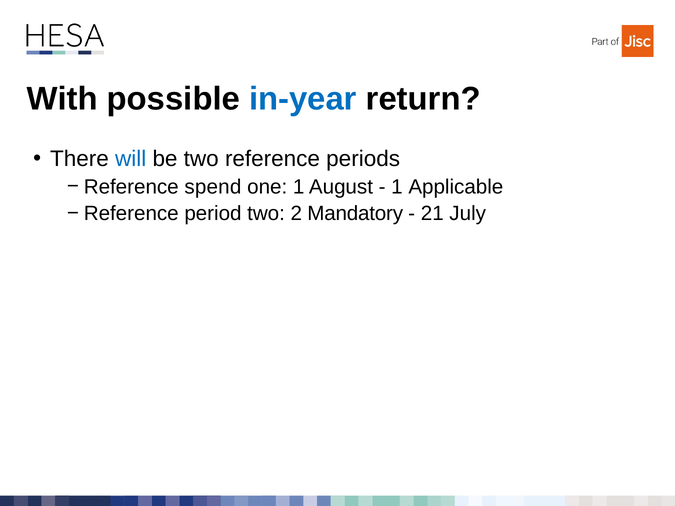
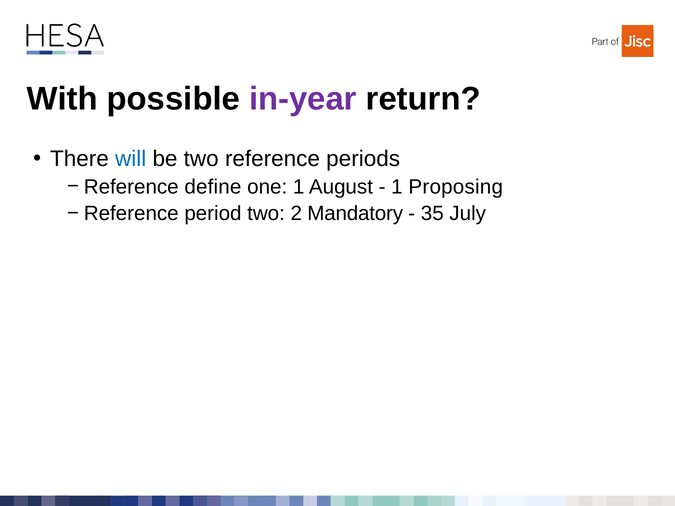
in-year colour: blue -> purple
spend: spend -> define
Applicable: Applicable -> Proposing
21: 21 -> 35
